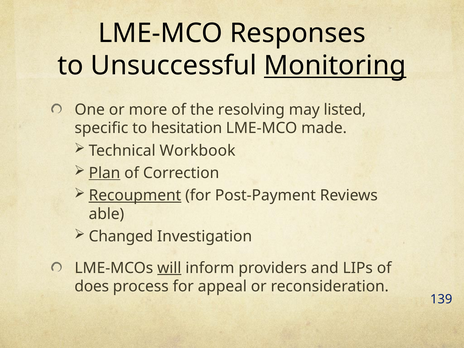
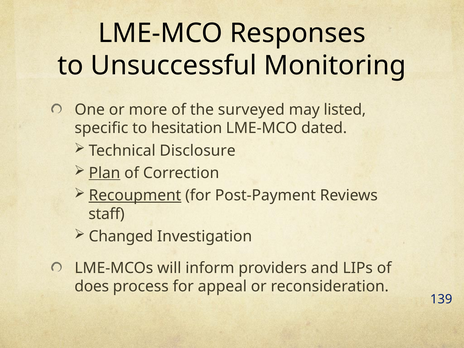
Monitoring underline: present -> none
resolving: resolving -> surveyed
made: made -> dated
Workbook: Workbook -> Disclosure
able: able -> staff
will underline: present -> none
